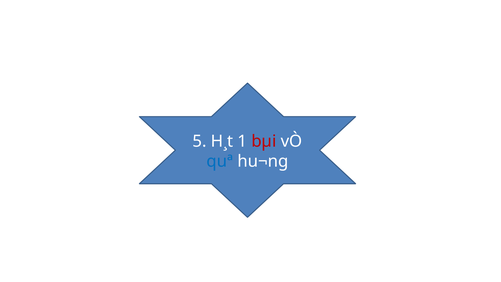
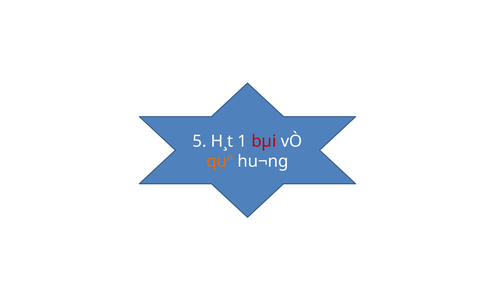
quª colour: blue -> orange
